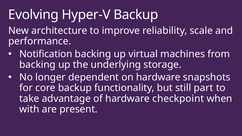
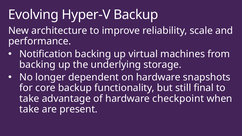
part: part -> final
with at (29, 109): with -> take
